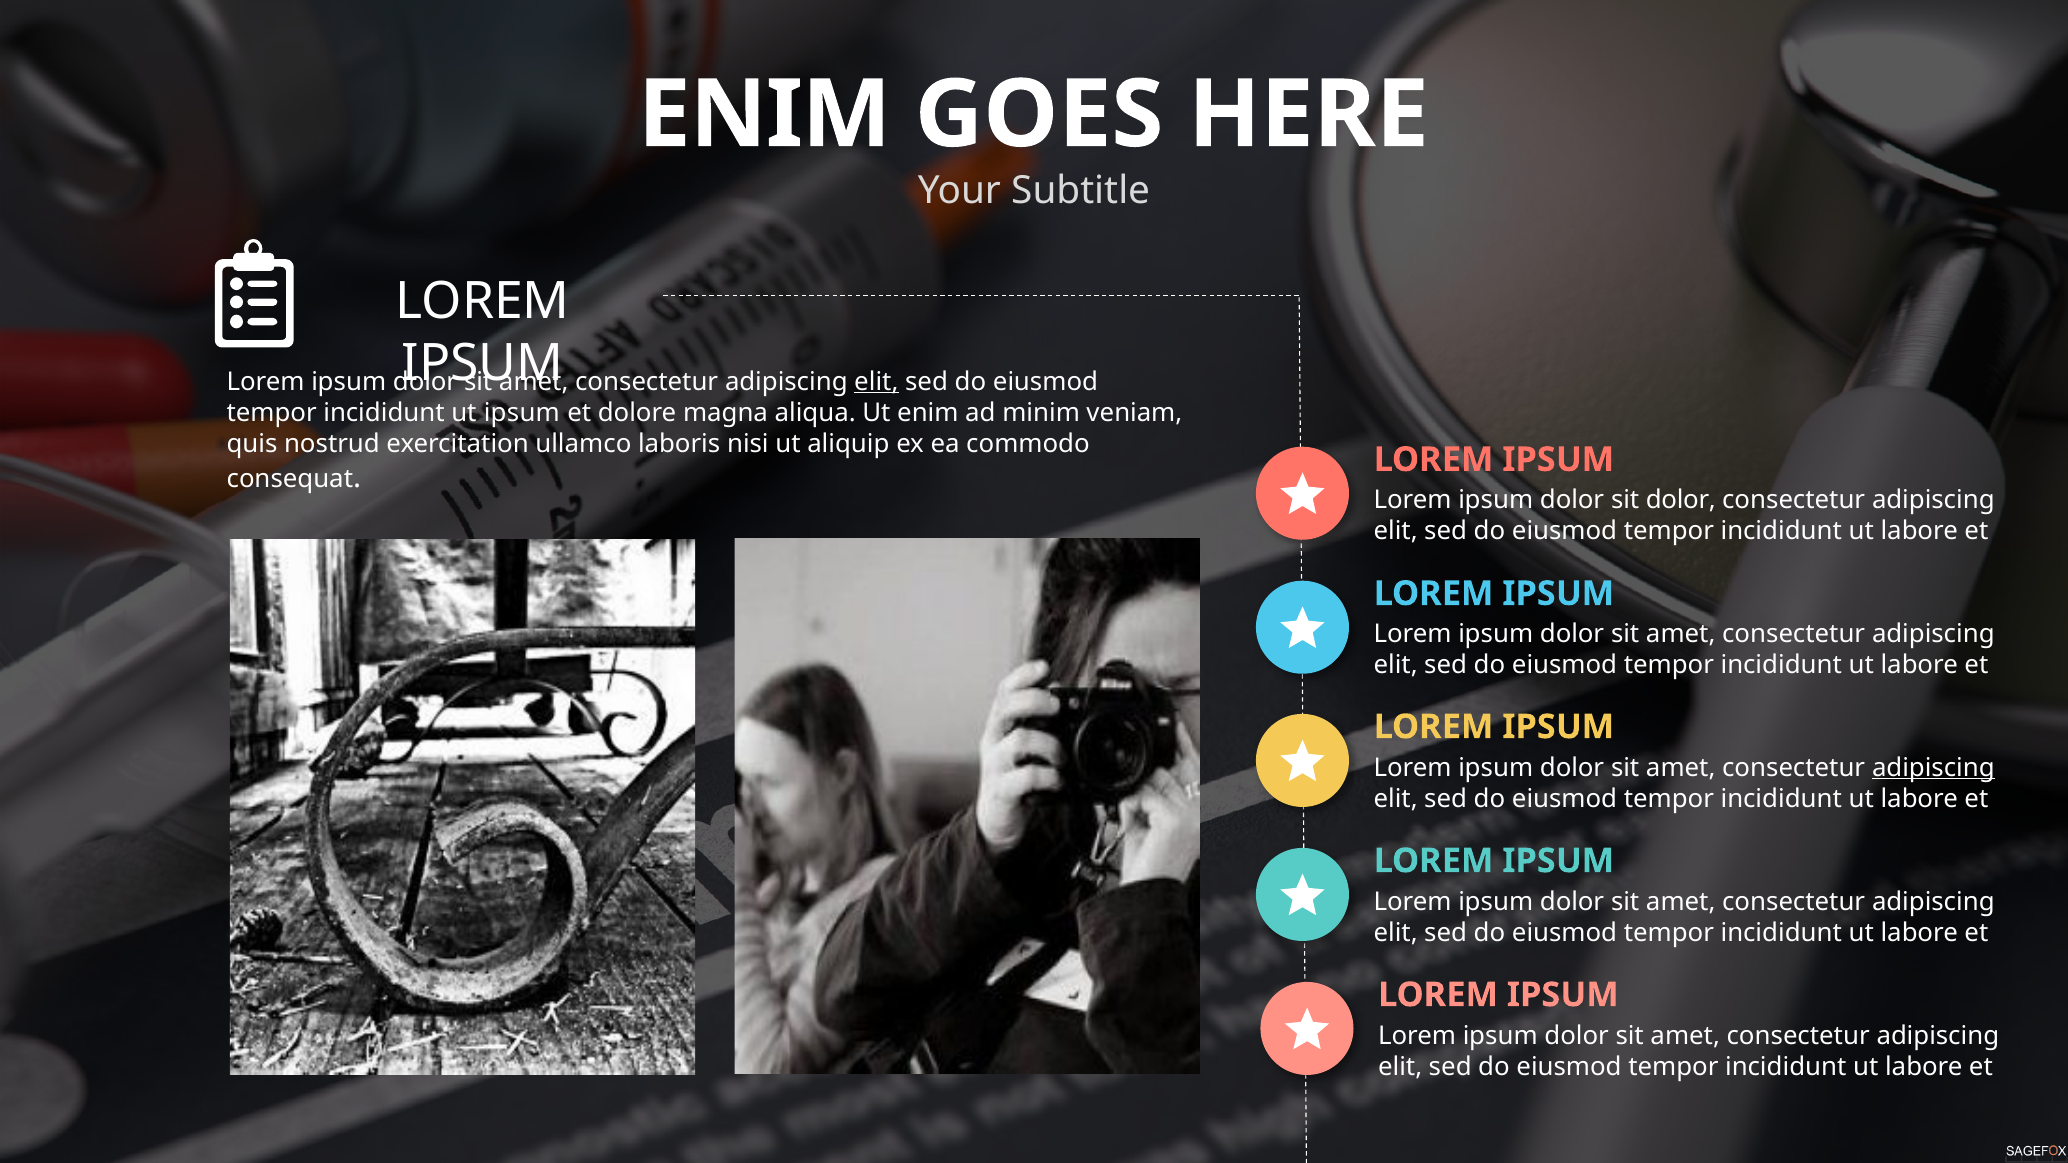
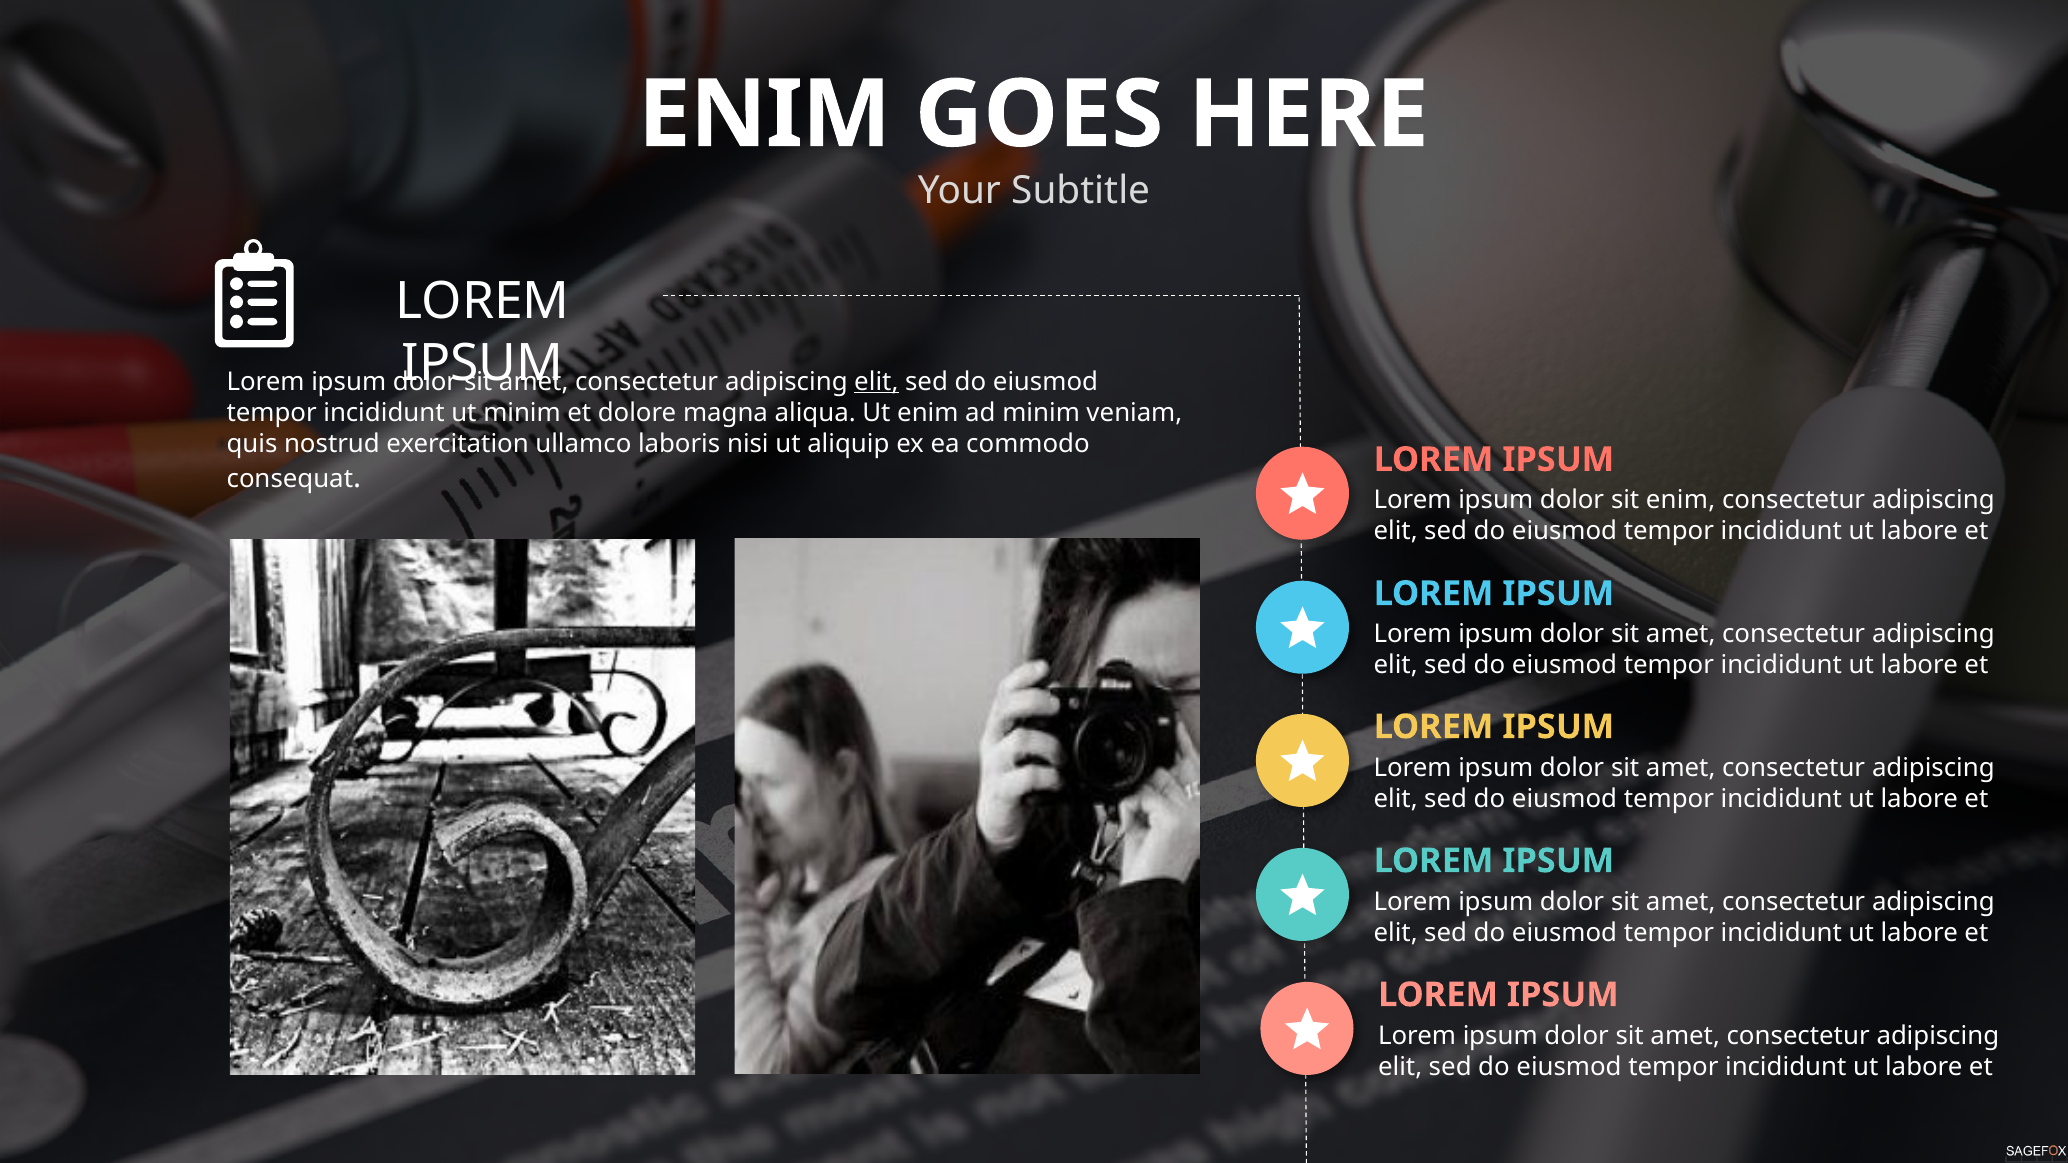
ut ipsum: ipsum -> minim
sit dolor: dolor -> enim
adipiscing at (1933, 768) underline: present -> none
